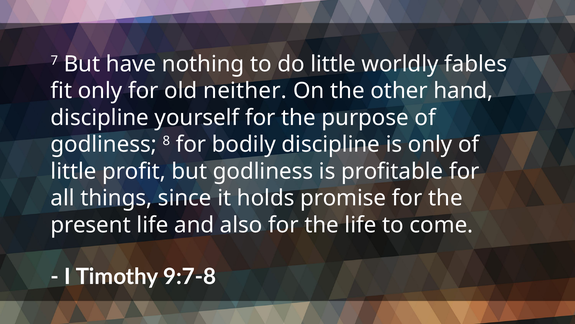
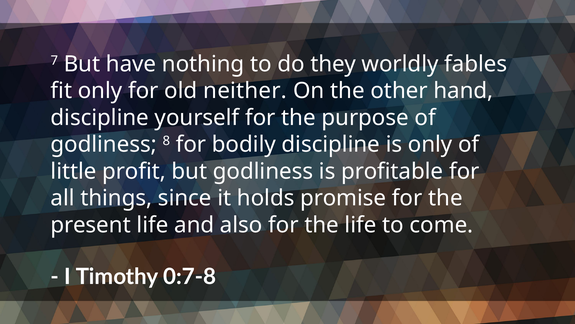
do little: little -> they
9:7-8: 9:7-8 -> 0:7-8
